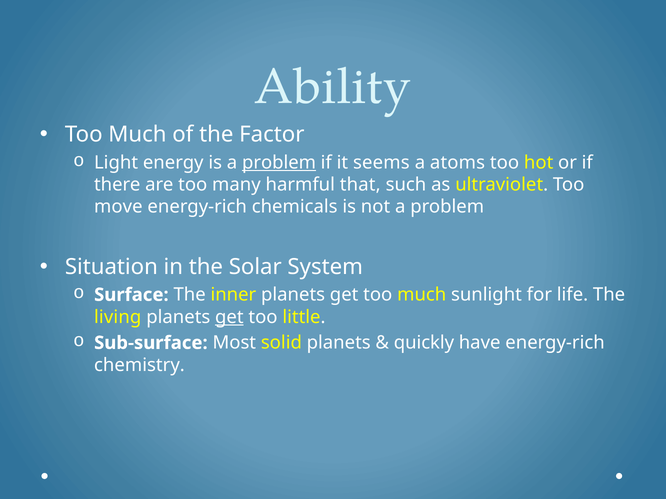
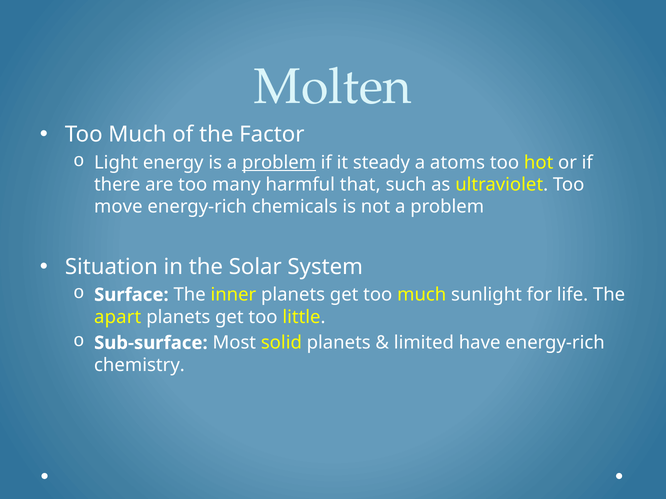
Ability: Ability -> Molten
seems: seems -> steady
living: living -> apart
get at (229, 317) underline: present -> none
quickly: quickly -> limited
